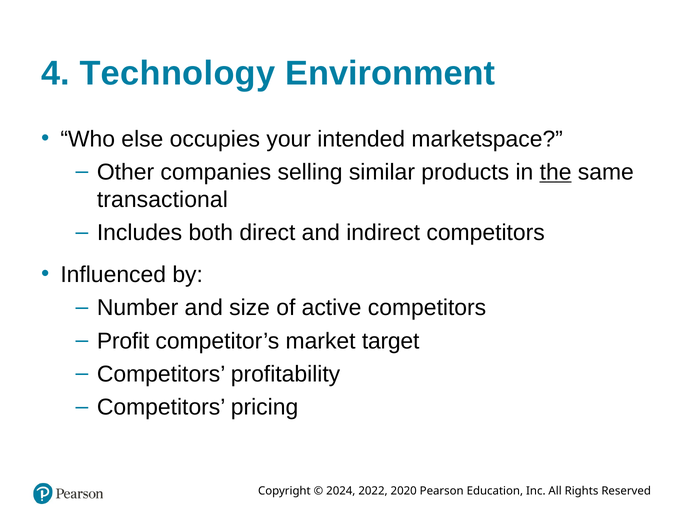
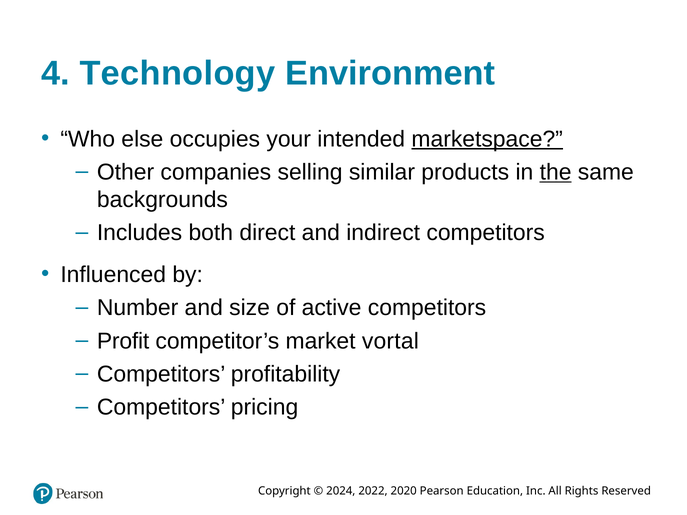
marketspace underline: none -> present
transactional: transactional -> backgrounds
target: target -> vortal
